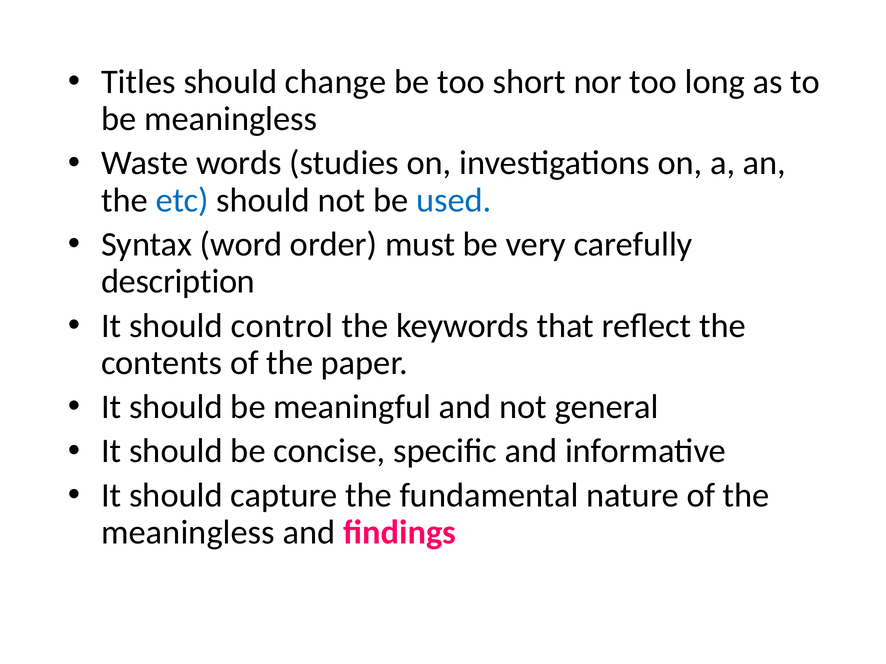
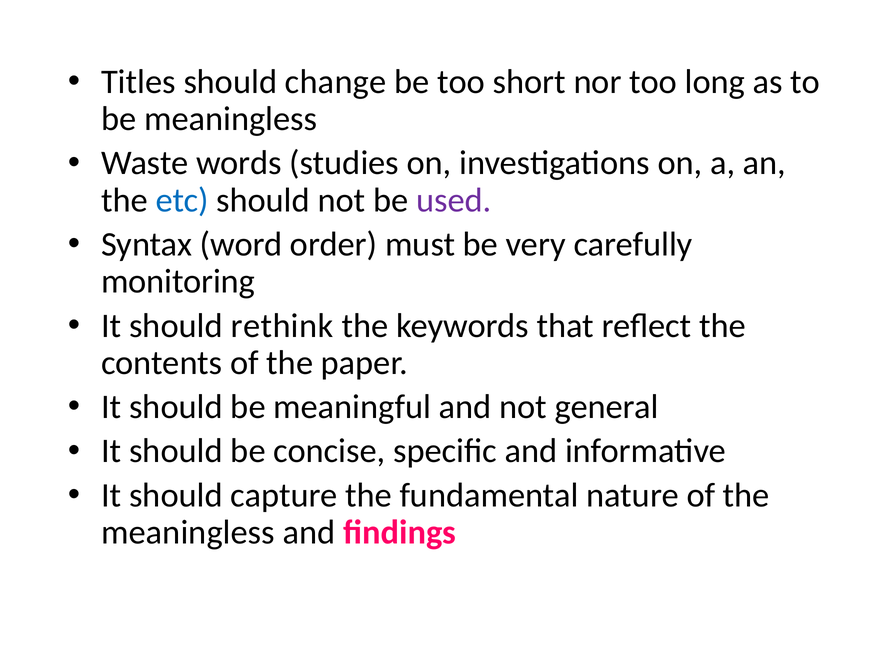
used colour: blue -> purple
description: description -> monitoring
control: control -> rethink
